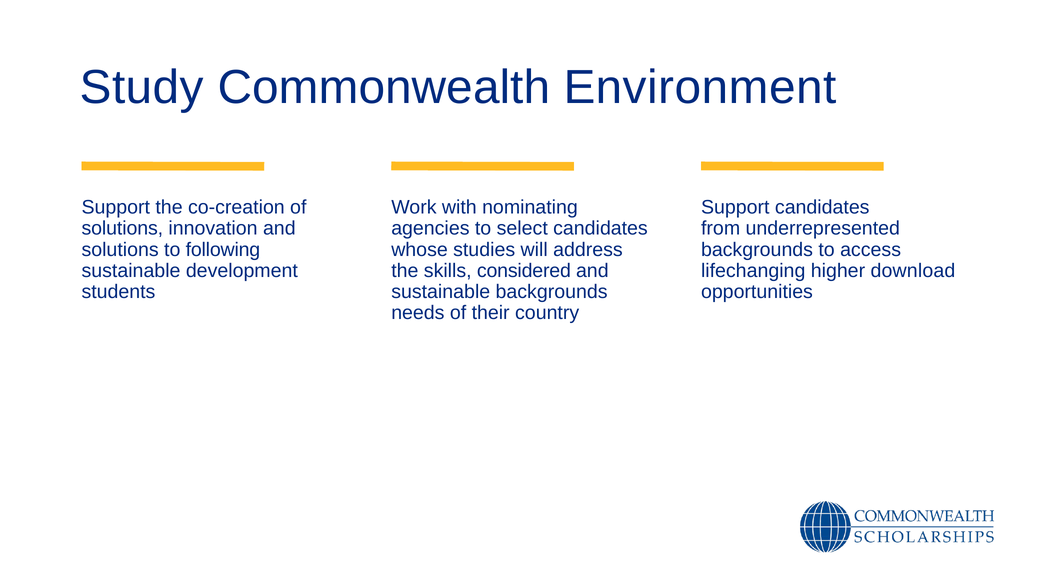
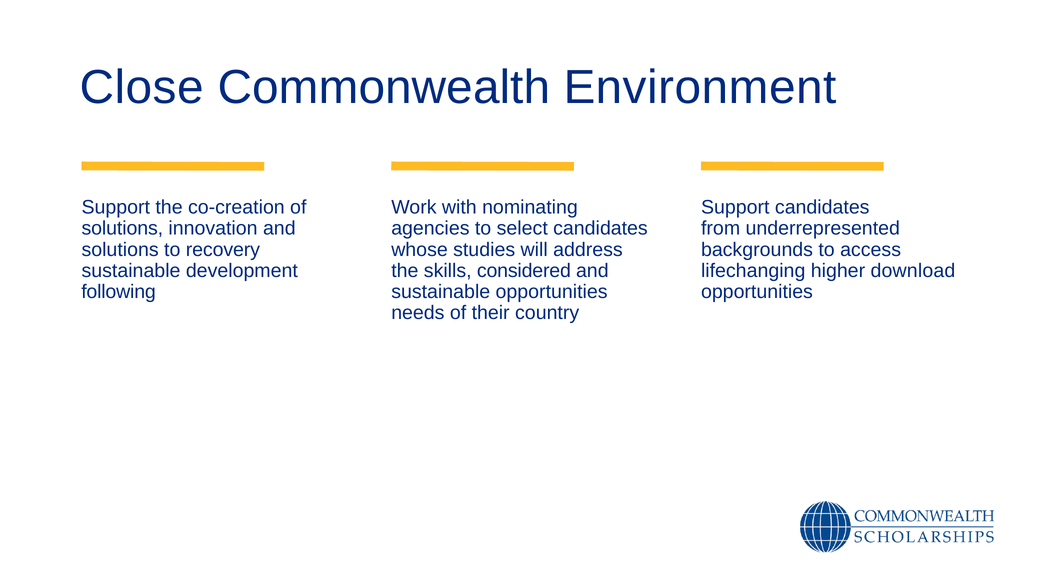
Study: Study -> Close
following: following -> recovery
students: students -> following
sustainable backgrounds: backgrounds -> opportunities
